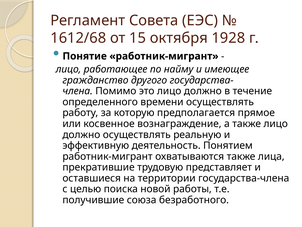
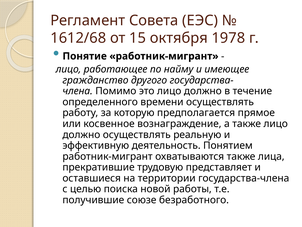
1928: 1928 -> 1978
союза: союза -> союзе
